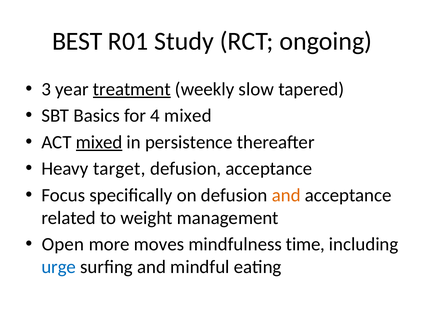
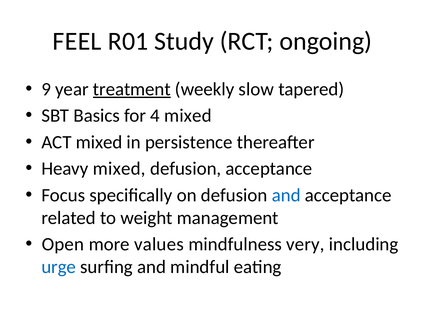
BEST: BEST -> FEEL
3: 3 -> 9
mixed at (99, 142) underline: present -> none
Heavy target: target -> mixed
and at (286, 195) colour: orange -> blue
moves: moves -> values
time: time -> very
